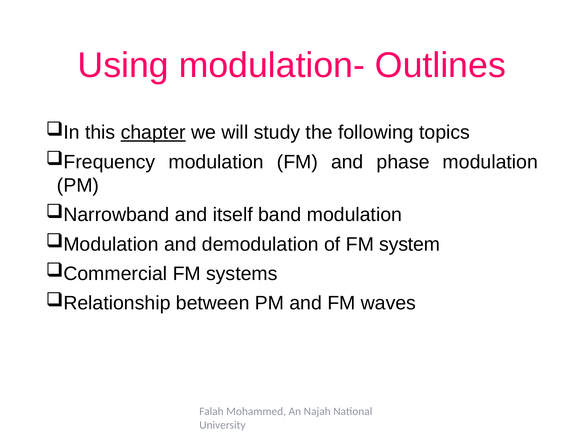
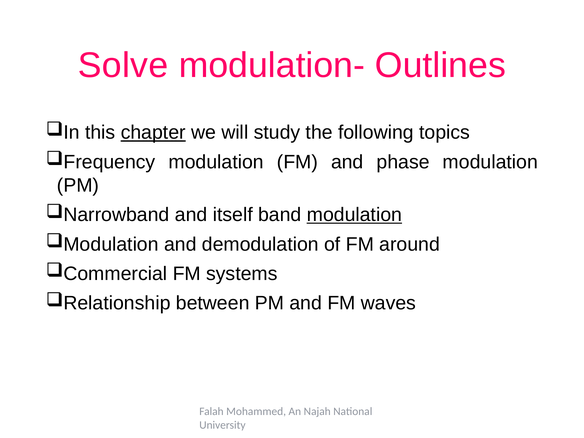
Using: Using -> Solve
modulation at (354, 215) underline: none -> present
system: system -> around
